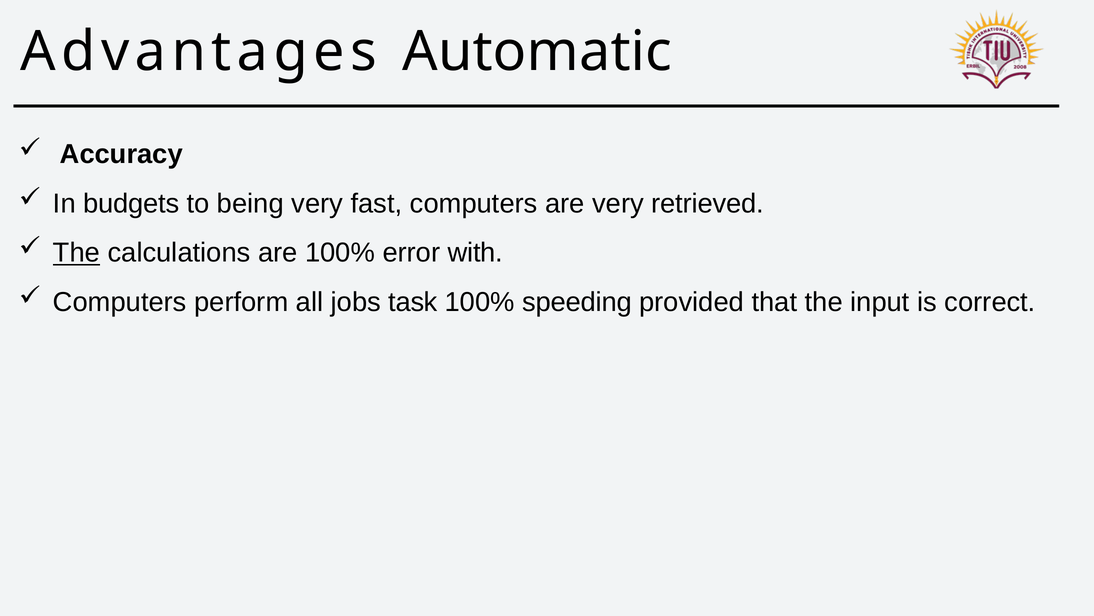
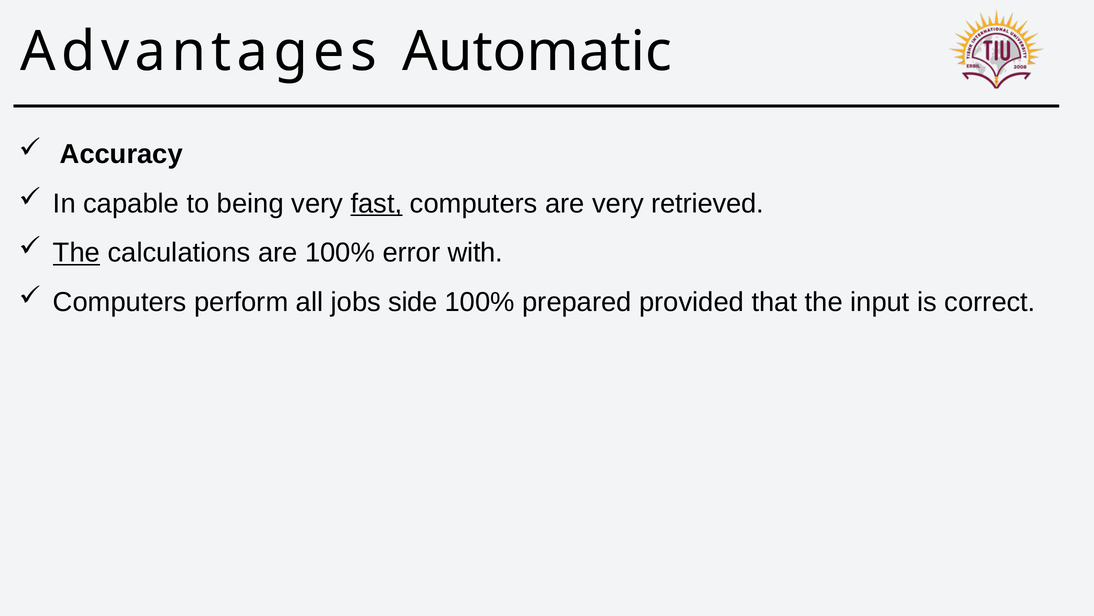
budgets: budgets -> capable
fast underline: none -> present
task: task -> side
speeding: speeding -> prepared
